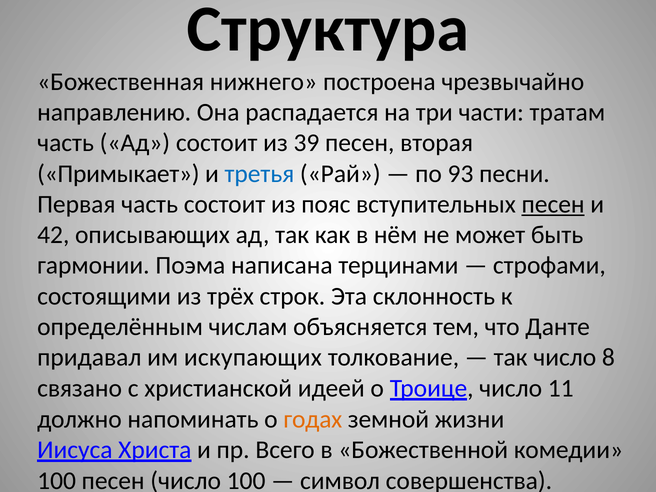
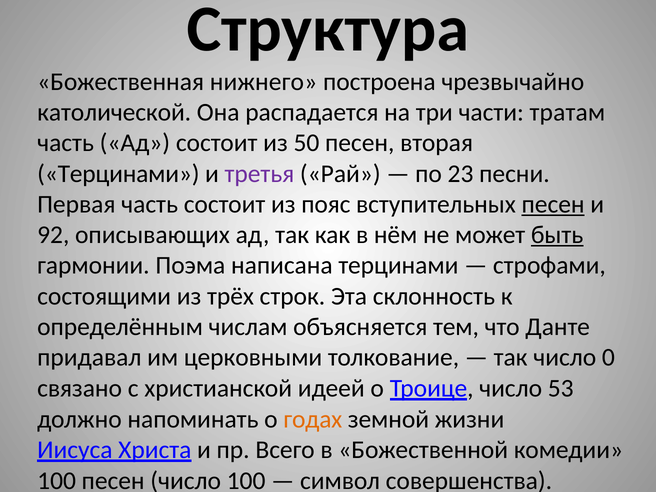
направлению: направлению -> католической
39: 39 -> 50
Примыкает at (118, 174): Примыкает -> Терцинами
третья colour: blue -> purple
93: 93 -> 23
42: 42 -> 92
быть underline: none -> present
искупающих: искупающих -> церковными
8: 8 -> 0
11: 11 -> 53
